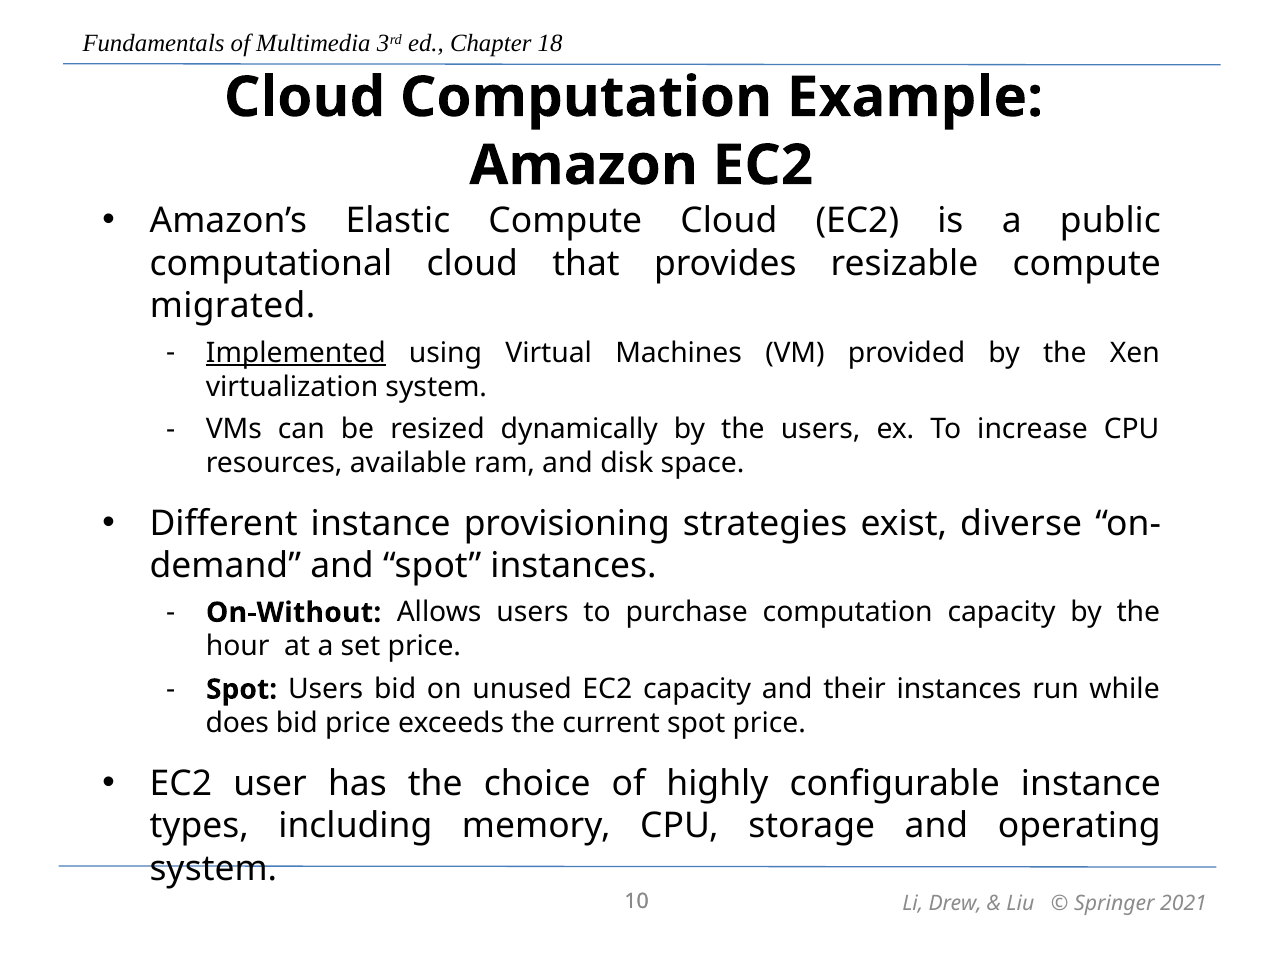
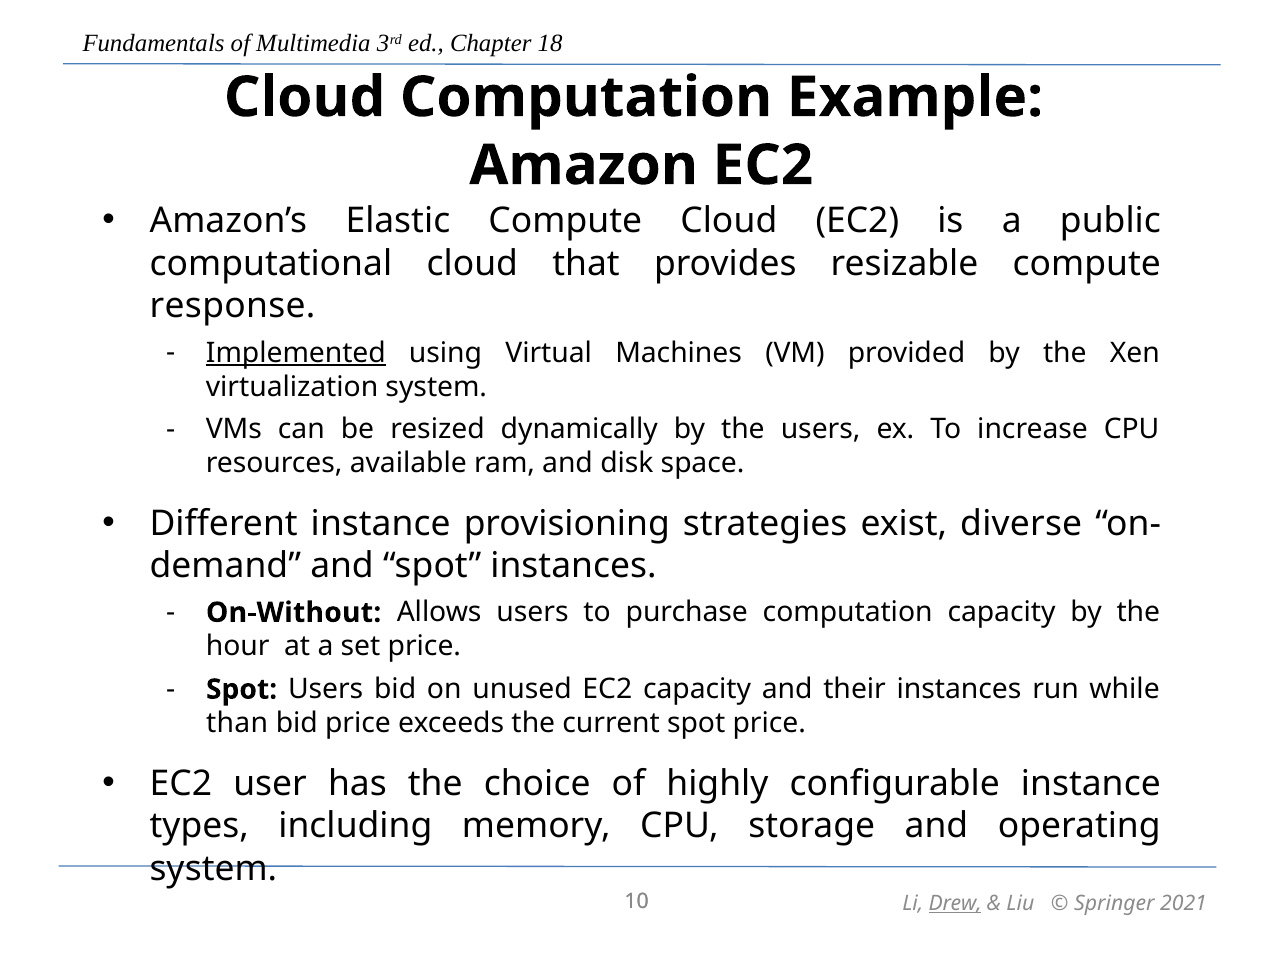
migrated: migrated -> response
does: does -> than
Drew underline: none -> present
